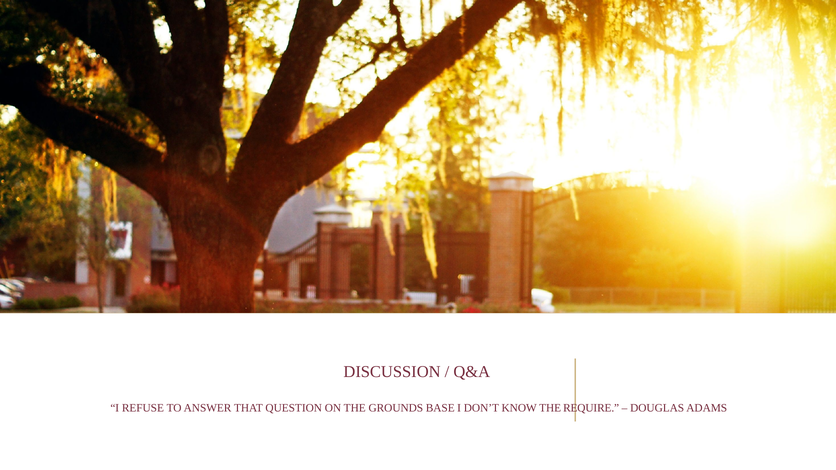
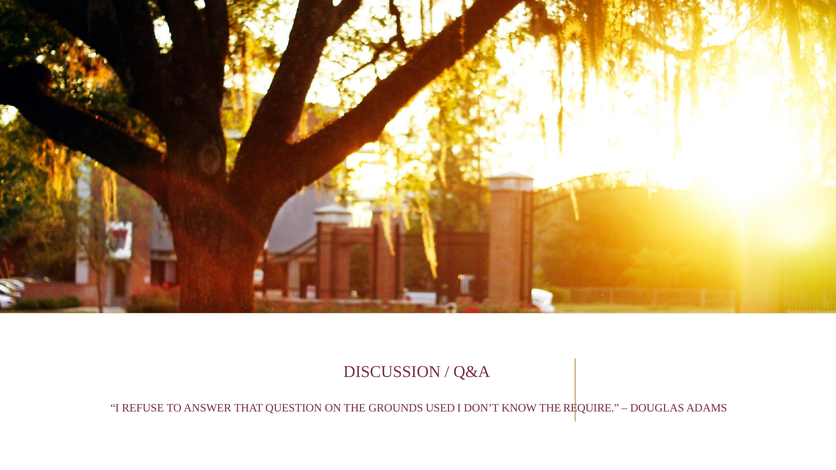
BASE: BASE -> USED
